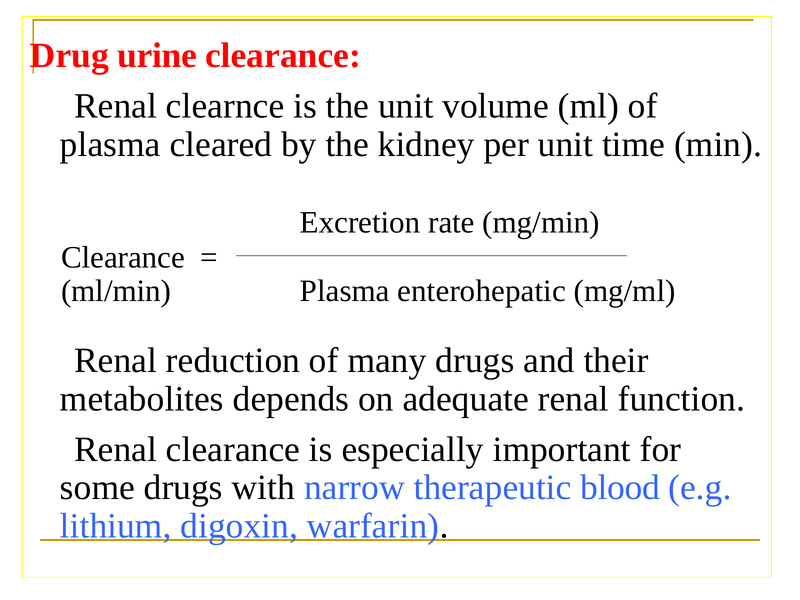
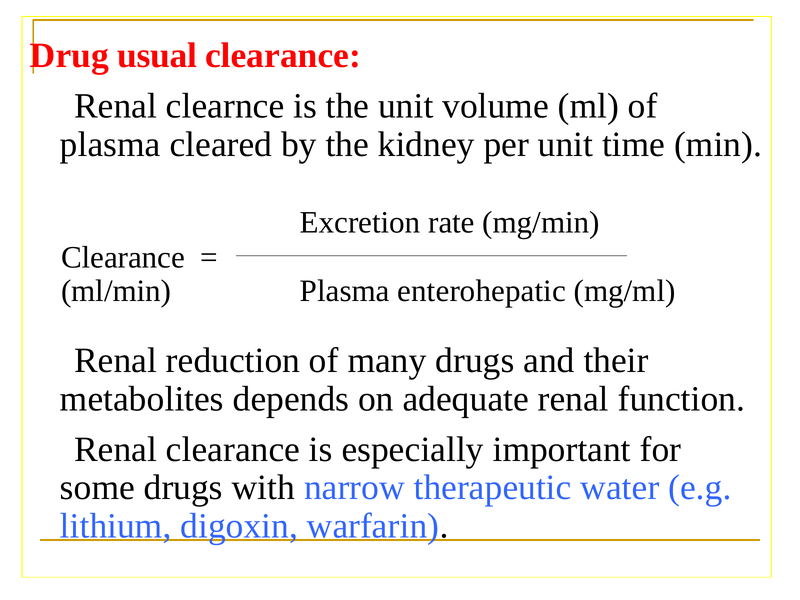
urine: urine -> usual
blood: blood -> water
